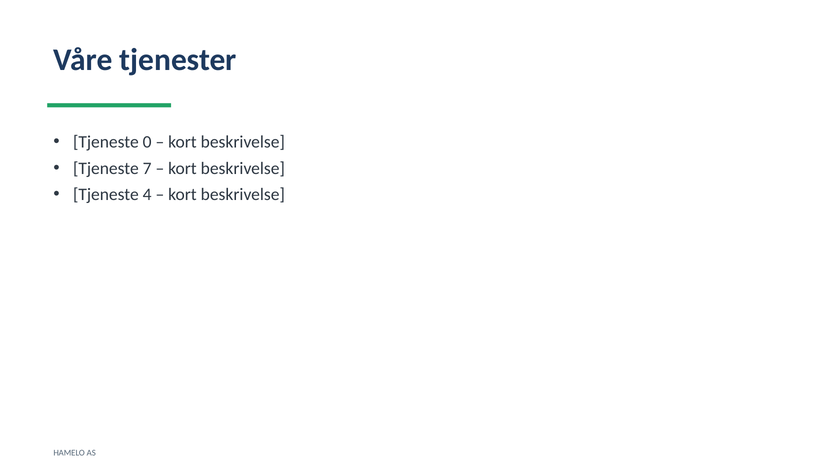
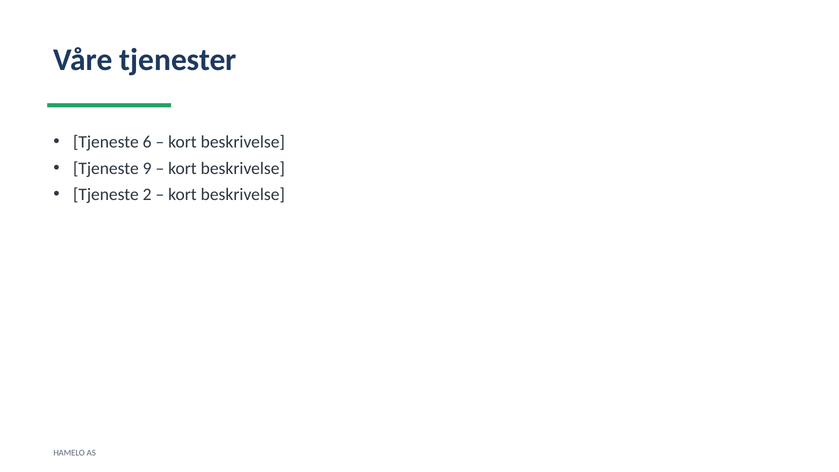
0: 0 -> 6
7: 7 -> 9
4: 4 -> 2
